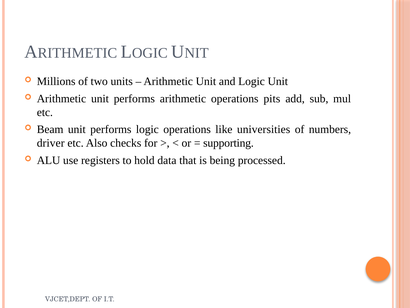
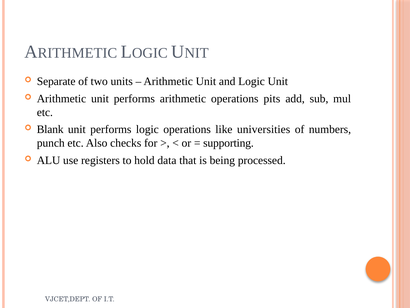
Millions: Millions -> Separate
Beam: Beam -> Blank
driver: driver -> punch
